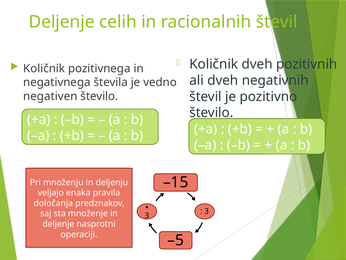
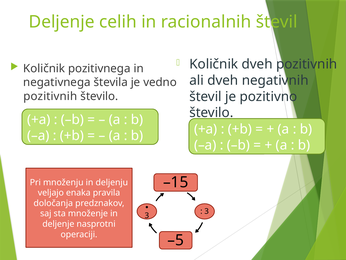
negativen at (50, 96): negativen -> pozitivnih
